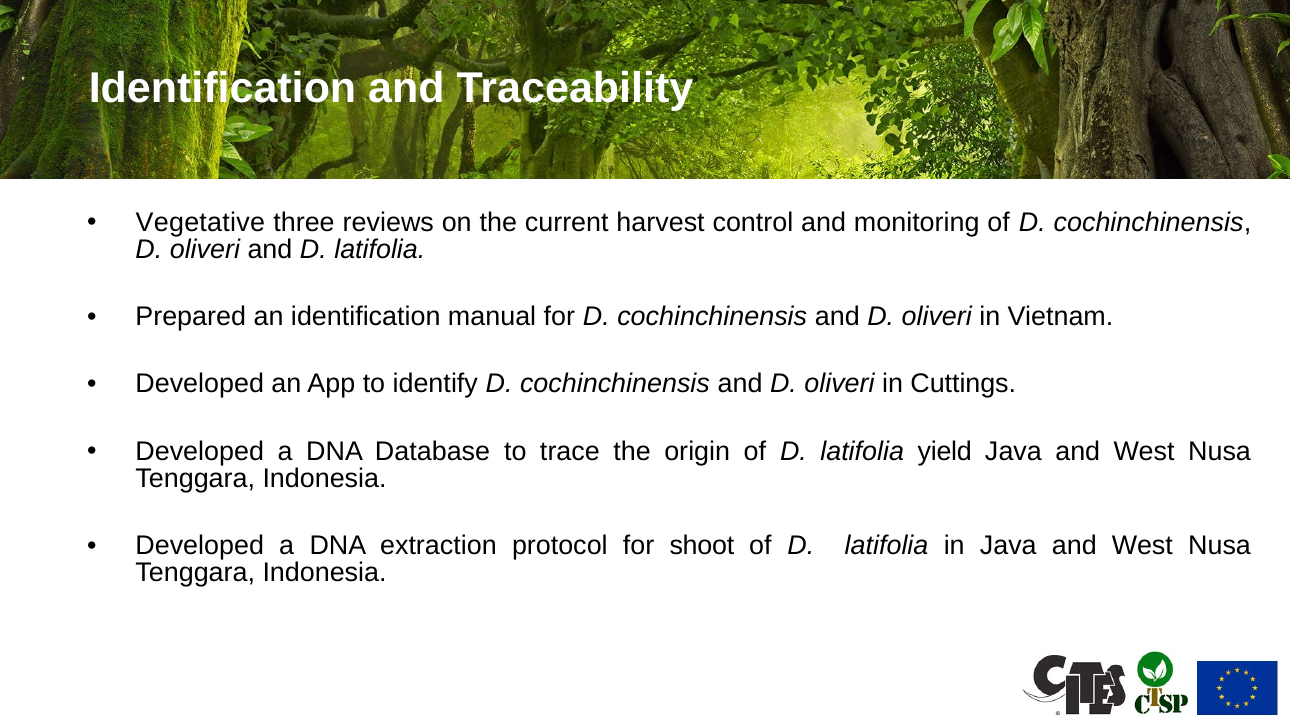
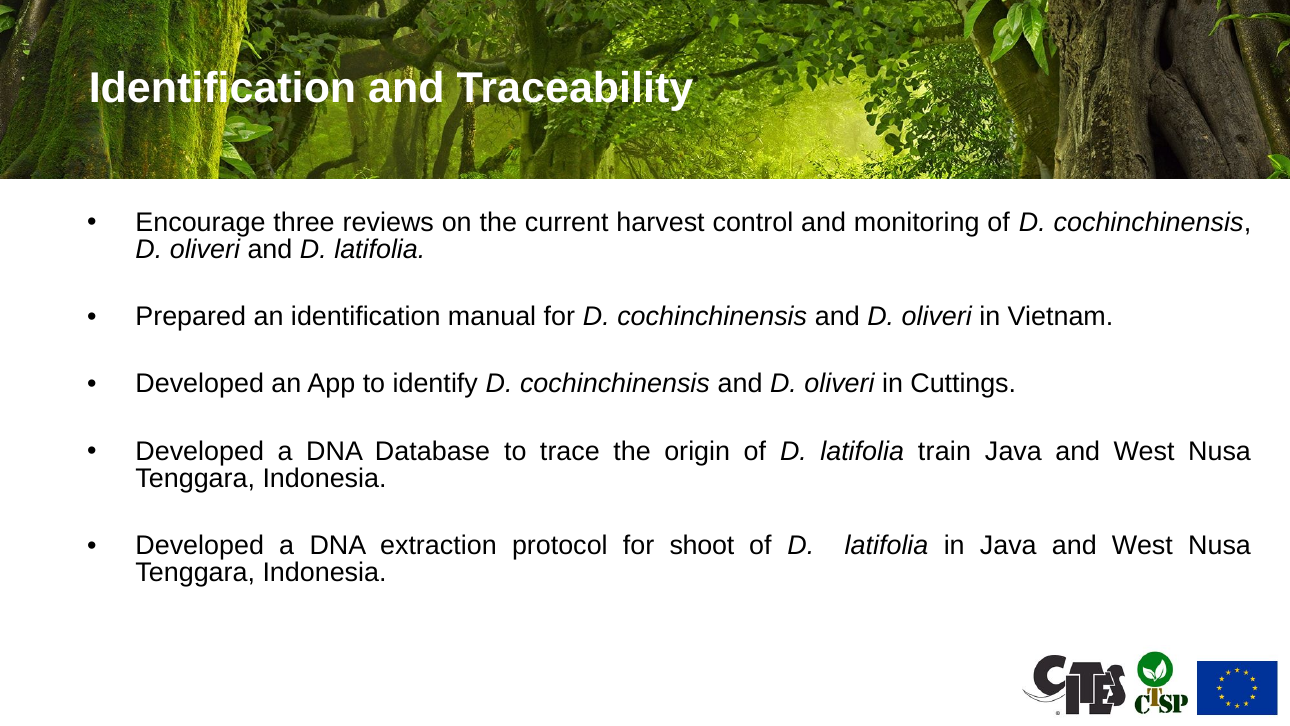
Vegetative: Vegetative -> Encourage
yield: yield -> train
